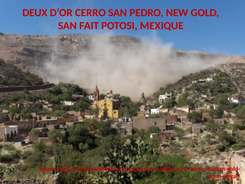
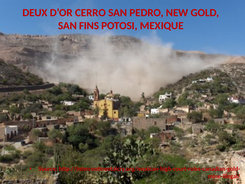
FAIT: FAIT -> FINS
